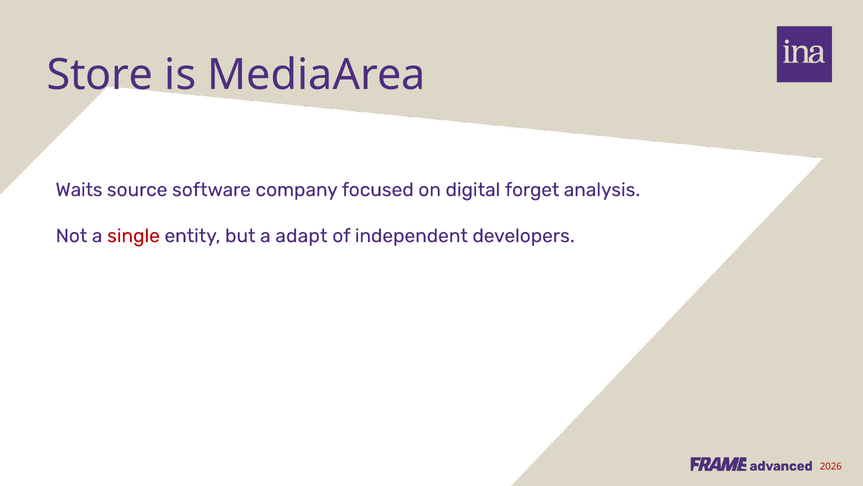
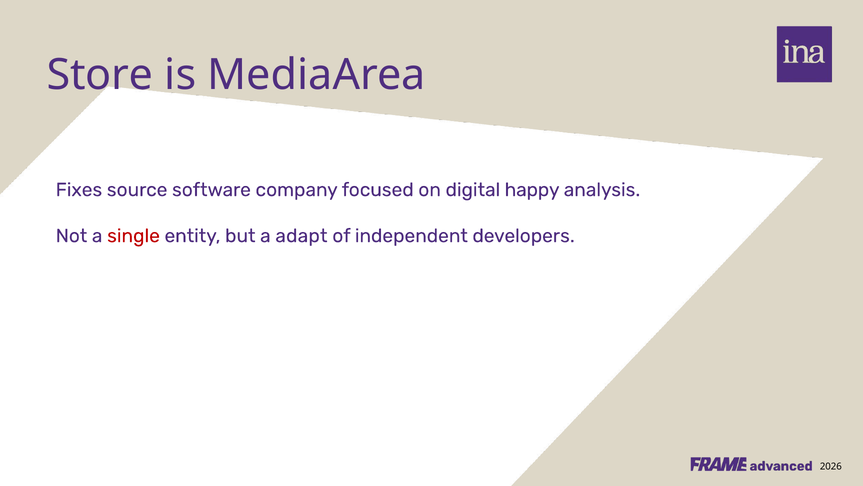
Waits: Waits -> Fixes
forget: forget -> happy
2026 colour: red -> black
